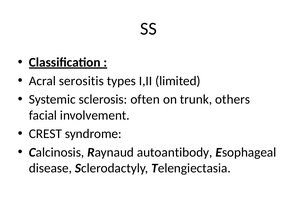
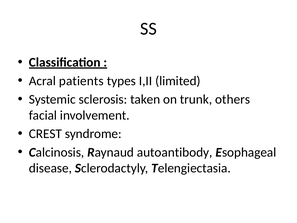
serositis: serositis -> patients
often: often -> taken
